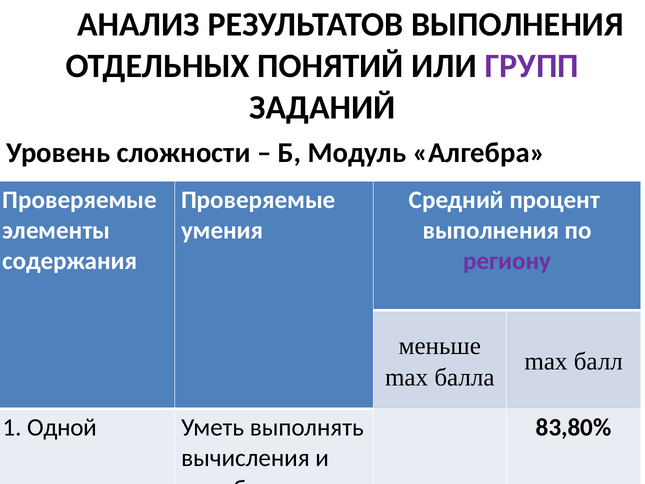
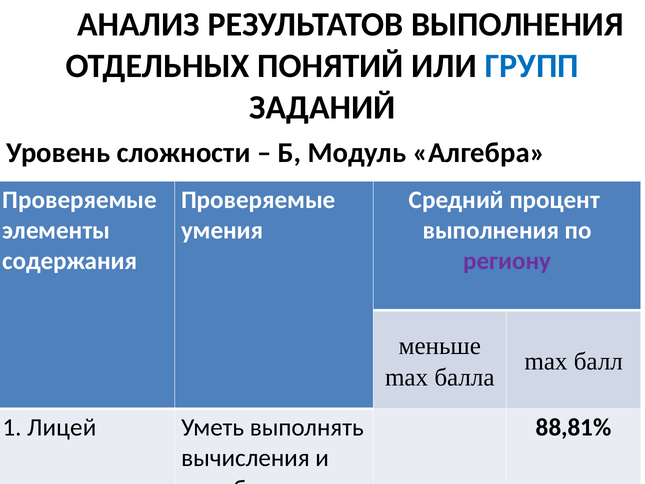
ГРУПП colour: purple -> blue
Одной: Одной -> Лицей
83,80%: 83,80% -> 88,81%
